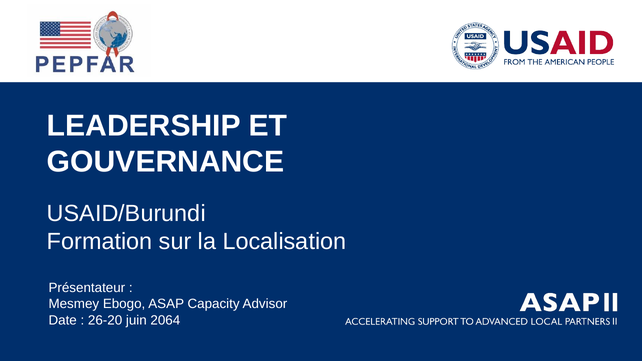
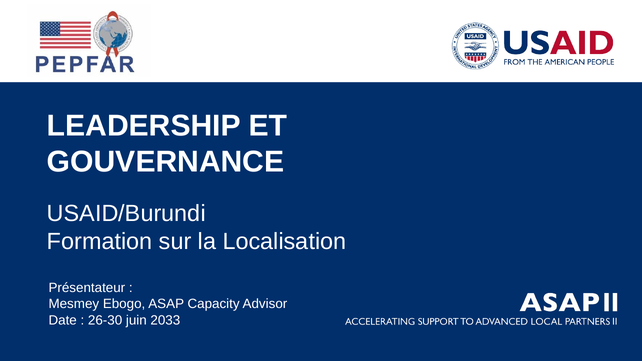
26-20: 26-20 -> 26-30
2064: 2064 -> 2033
